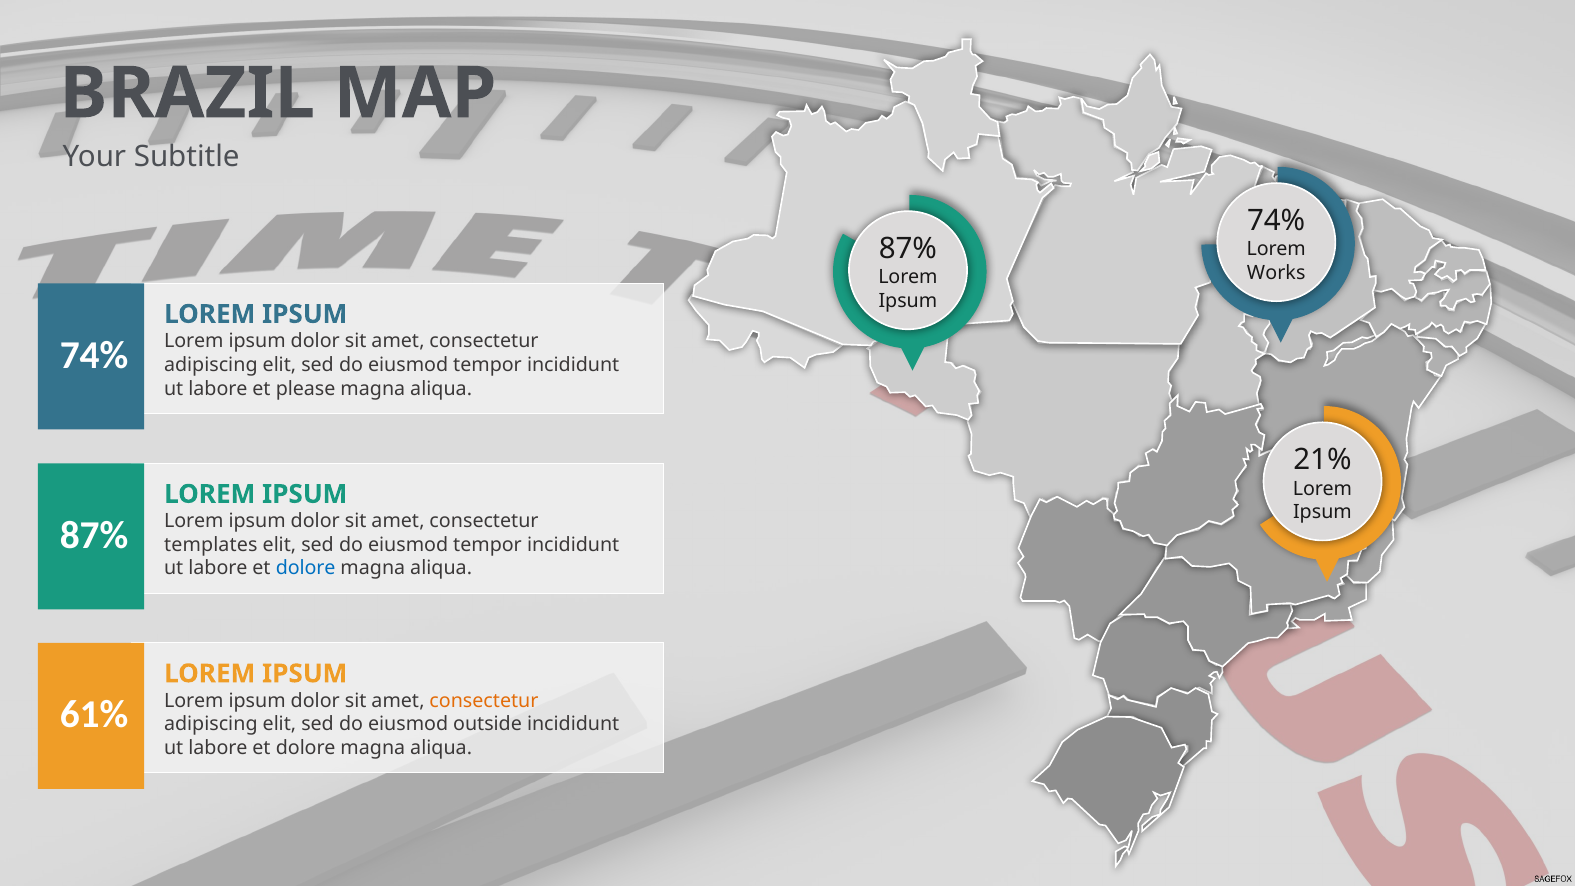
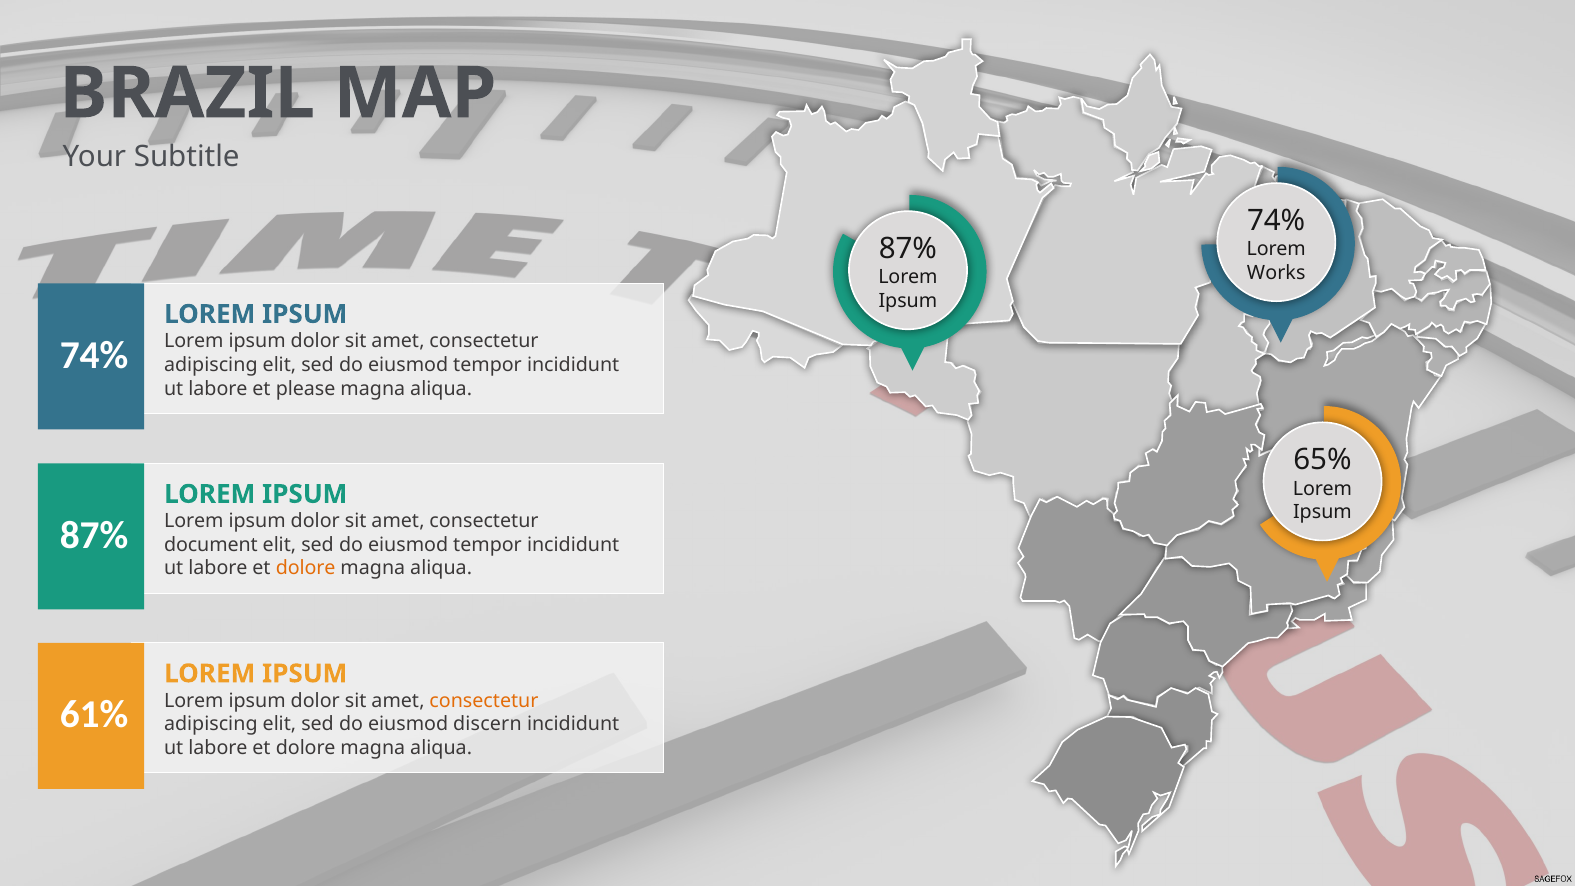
21%: 21% -> 65%
templates: templates -> document
dolore at (306, 568) colour: blue -> orange
outside: outside -> discern
